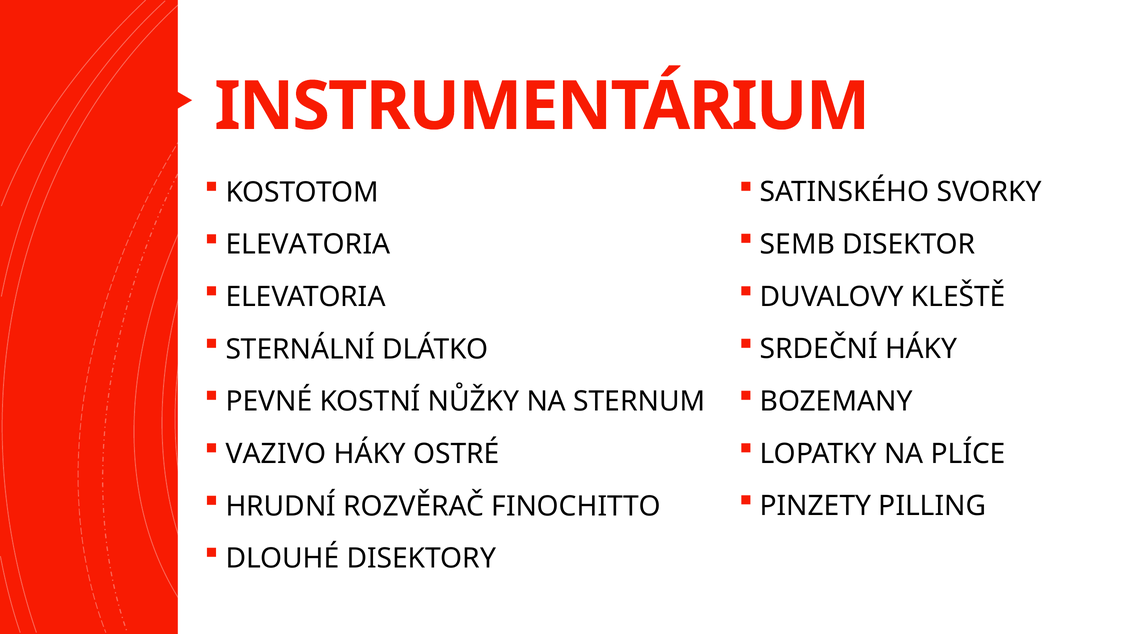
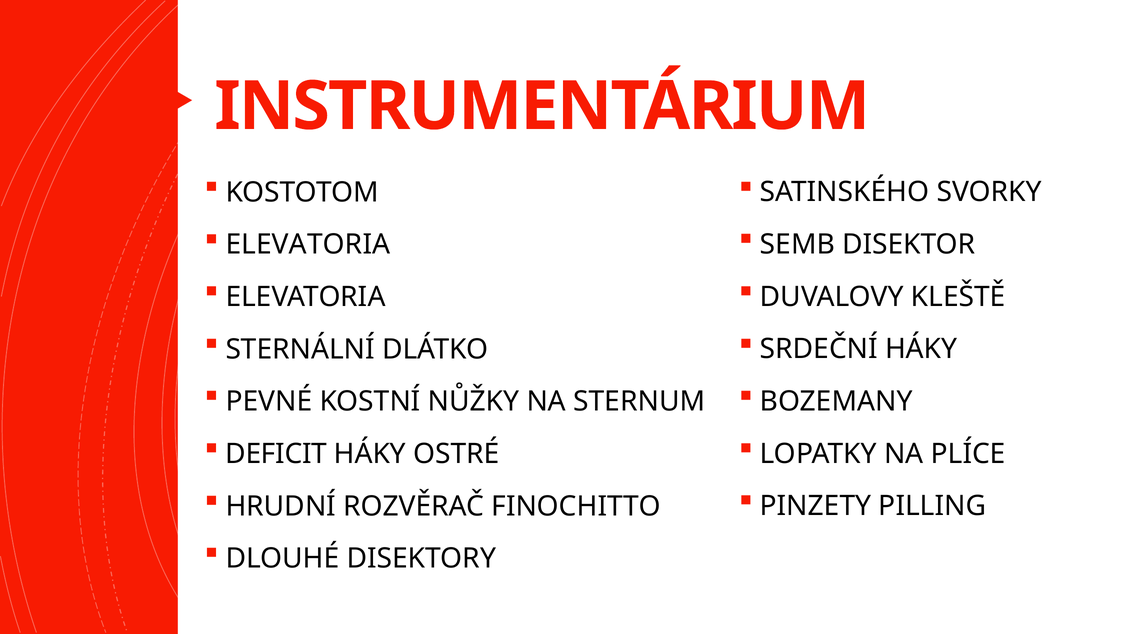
VAZIVO: VAZIVO -> DEFICIT
